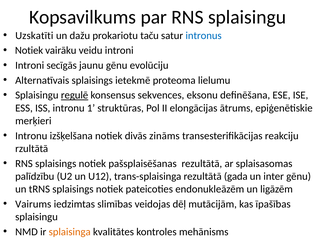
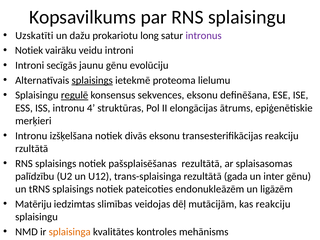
taču: taču -> long
intronus colour: blue -> purple
splaisings at (92, 80) underline: none -> present
1: 1 -> 4
divās zināms: zināms -> eksonu
Vairums: Vairums -> Matēriju
kas īpašības: īpašības -> reakciju
